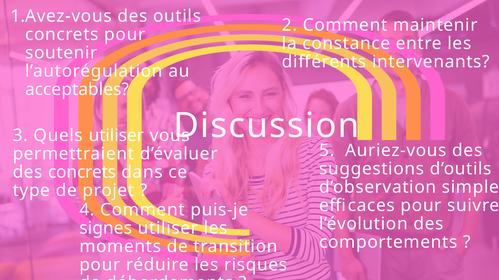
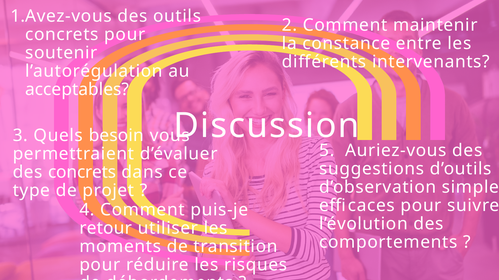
Quels utiliser: utiliser -> besoin
signes: signes -> retour
